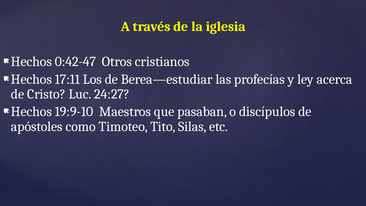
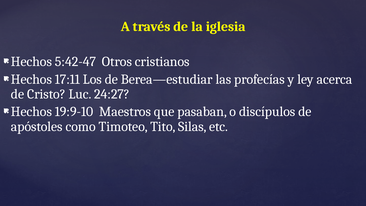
0:42-47: 0:42-47 -> 5:42-47
